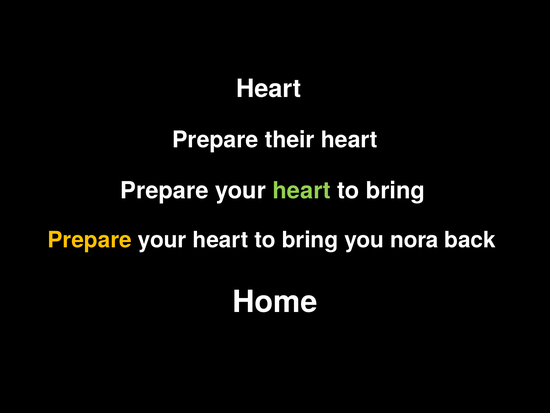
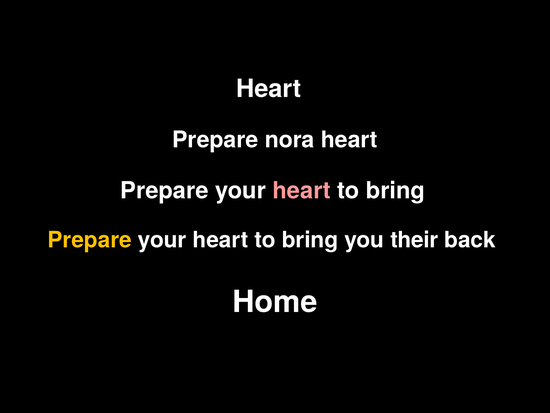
their: their -> nora
heart at (302, 190) colour: light green -> pink
nora: nora -> their
